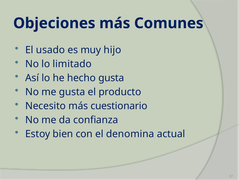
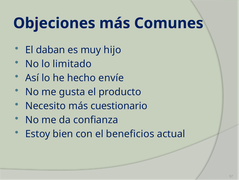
usado: usado -> daban
hecho gusta: gusta -> envíe
denomina: denomina -> beneficios
